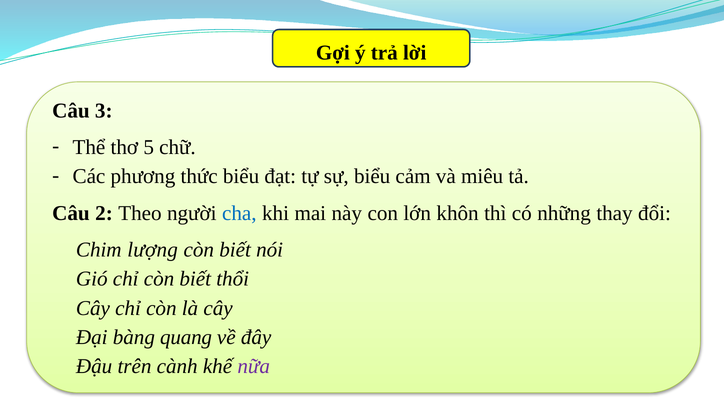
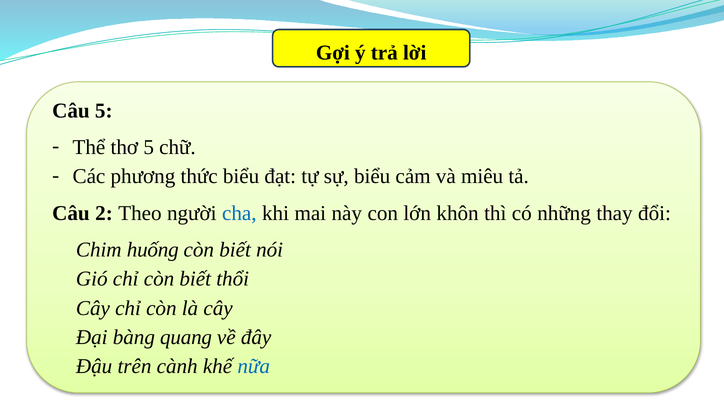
Câu 3: 3 -> 5
lượng: lượng -> huống
nữa colour: purple -> blue
